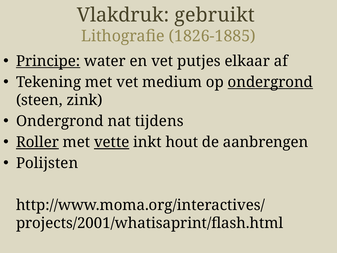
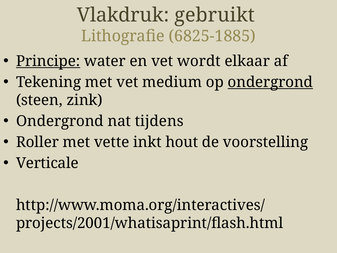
1826-1885: 1826-1885 -> 6825-1885
putjes: putjes -> wordt
Roller underline: present -> none
vette underline: present -> none
aanbrengen: aanbrengen -> voorstelling
Polijsten: Polijsten -> Verticale
